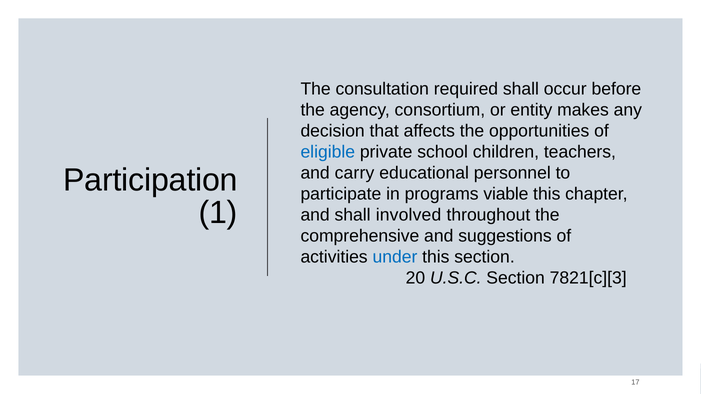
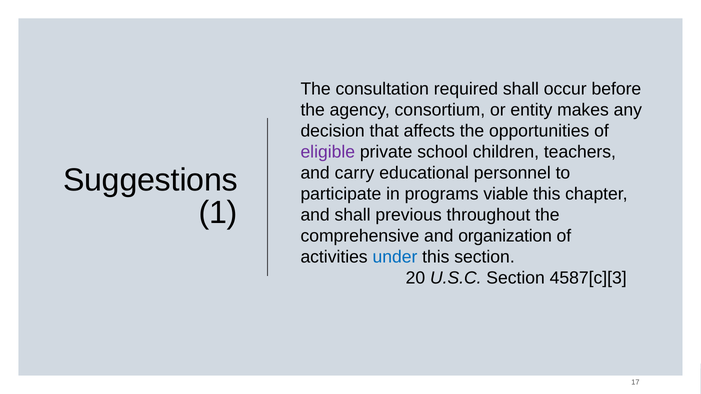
eligible colour: blue -> purple
Participation: Participation -> Suggestions
involved: involved -> previous
suggestions: suggestions -> organization
7821[c][3: 7821[c][3 -> 4587[c][3
